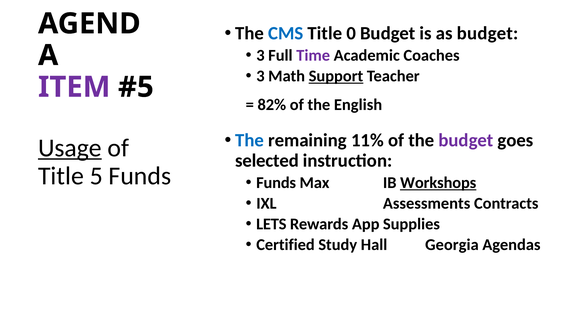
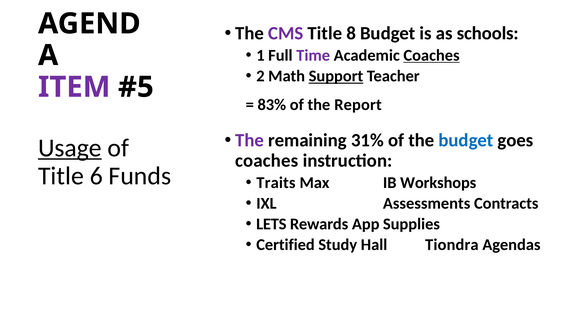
CMS colour: blue -> purple
0: 0 -> 8
as budget: budget -> schools
3 at (260, 55): 3 -> 1
Coaches at (432, 55) underline: none -> present
3 at (260, 76): 3 -> 2
82%: 82% -> 83%
English: English -> Report
The at (250, 140) colour: blue -> purple
11%: 11% -> 31%
budget at (466, 140) colour: purple -> blue
selected at (267, 161): selected -> coaches
5: 5 -> 6
Funds at (276, 183): Funds -> Traits
Workshops underline: present -> none
Georgia: Georgia -> Tiondra
